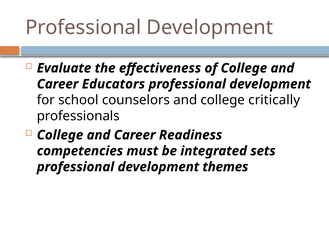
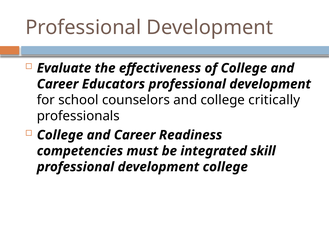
sets: sets -> skill
development themes: themes -> college
